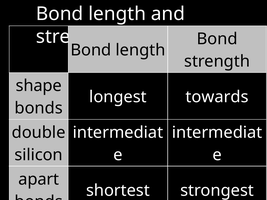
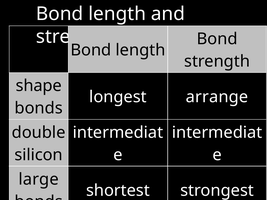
towards: towards -> arrange
apart: apart -> large
